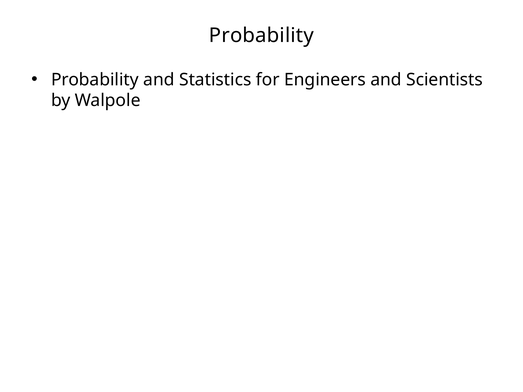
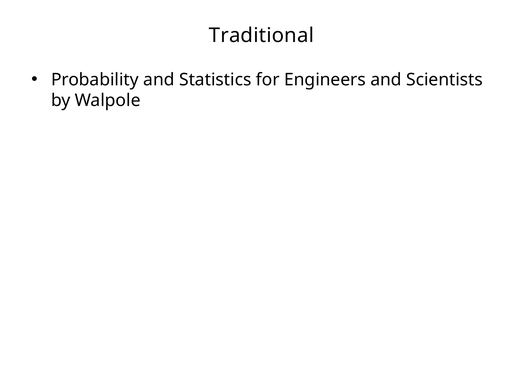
Probability at (261, 35): Probability -> Traditional
